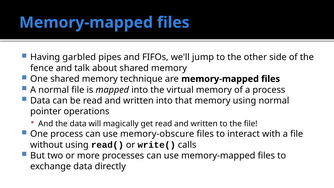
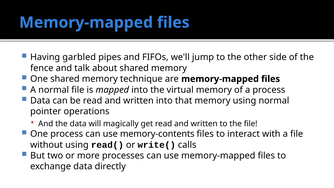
memory-obscure: memory-obscure -> memory-contents
